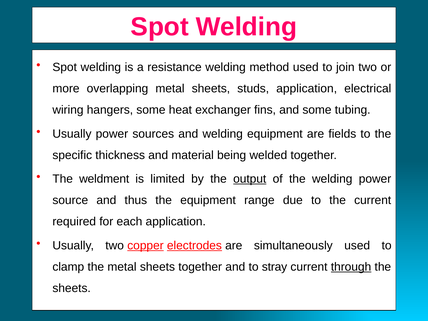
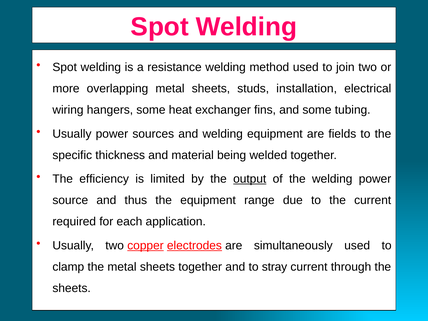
studs application: application -> installation
weldment: weldment -> efficiency
through underline: present -> none
